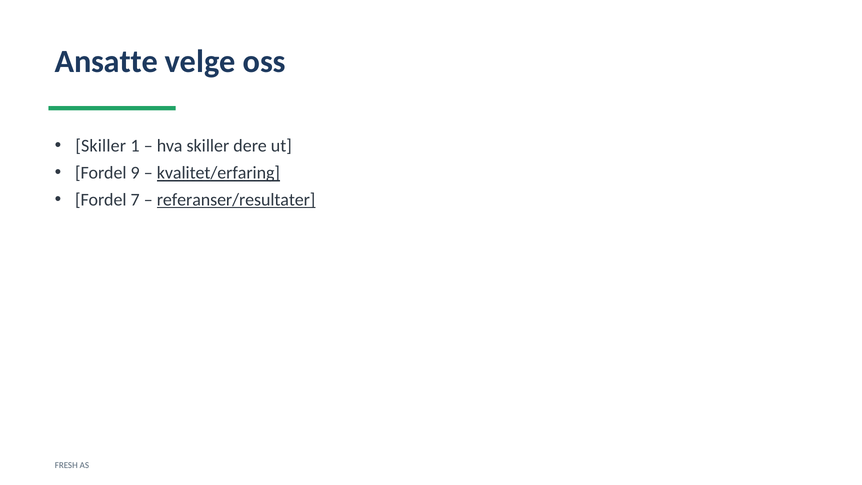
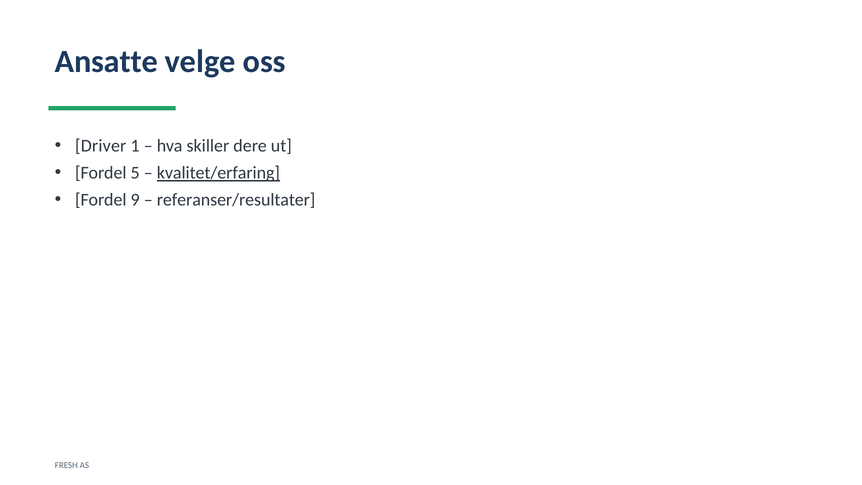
Skiller at (101, 146): Skiller -> Driver
9: 9 -> 5
7: 7 -> 9
referanser/resultater underline: present -> none
